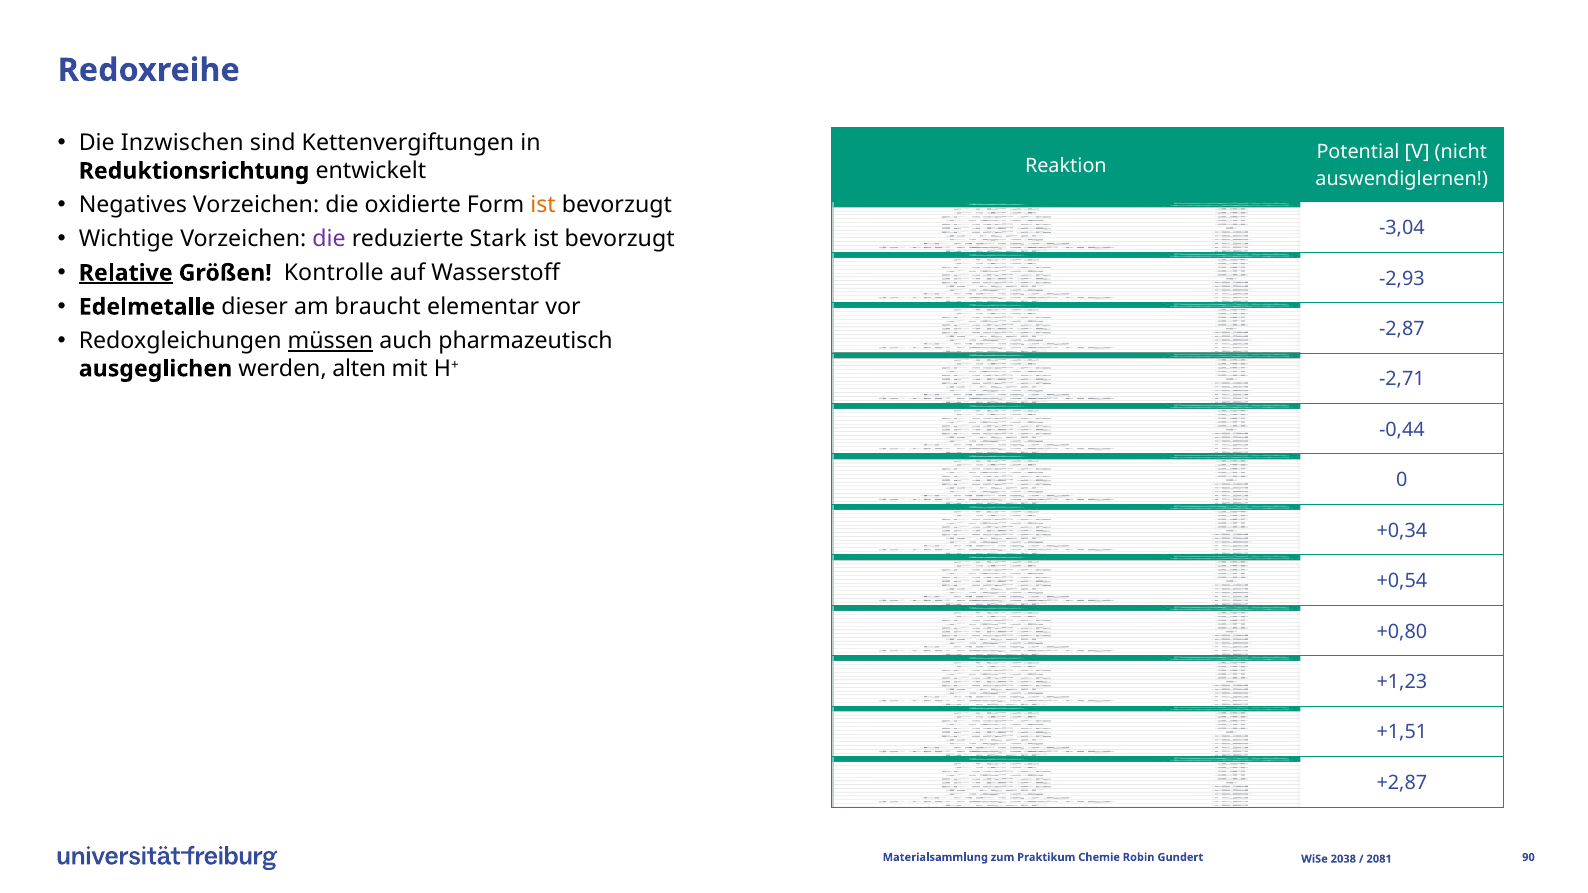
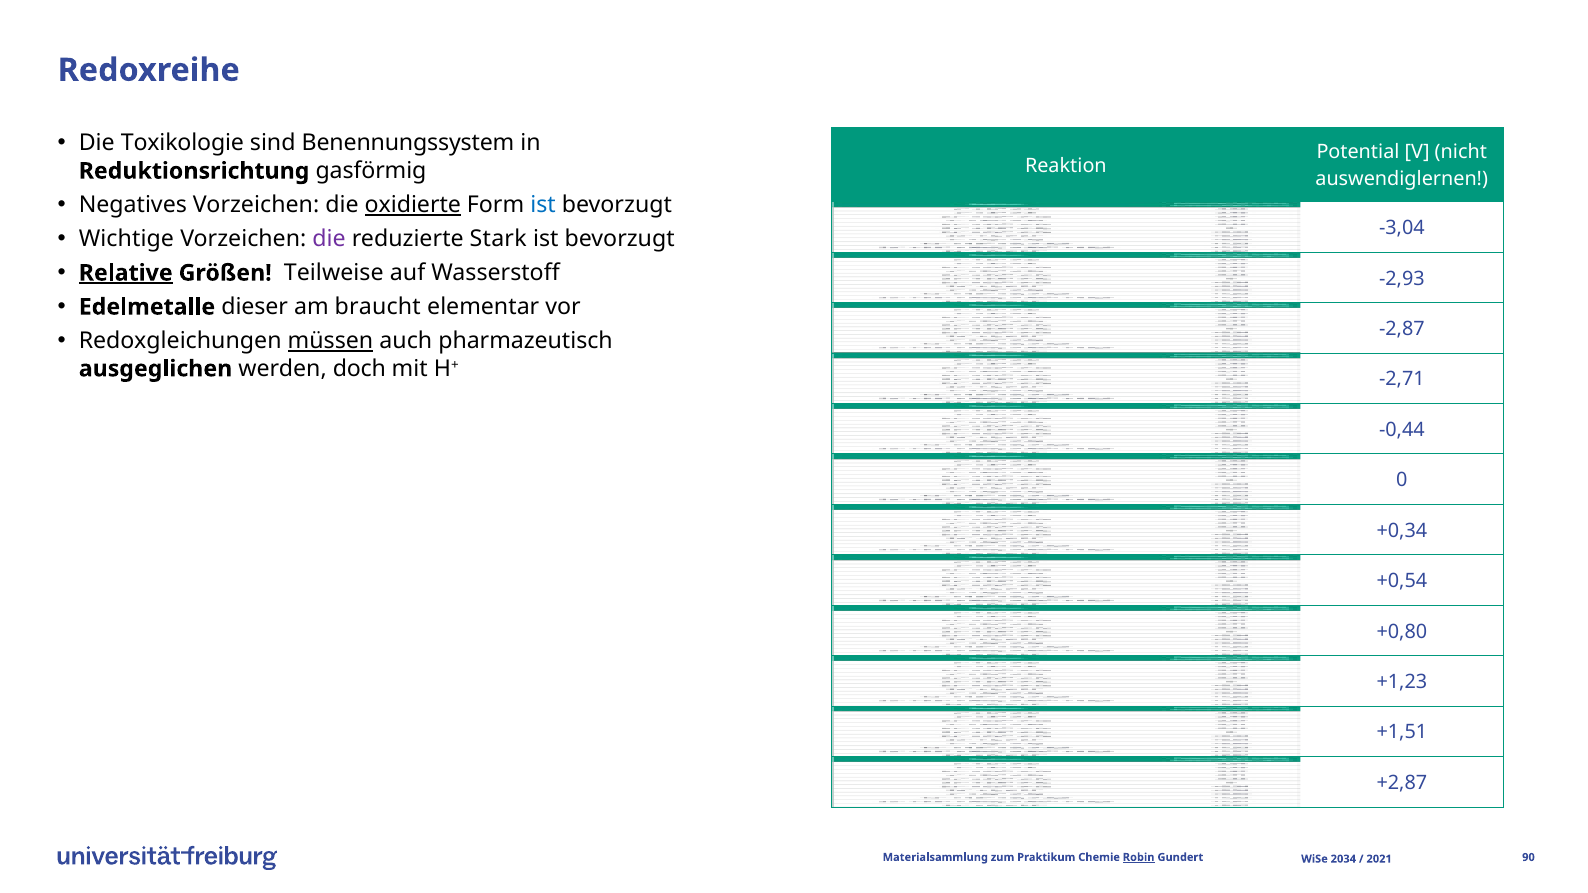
Inzwischen: Inzwischen -> Toxikologie
Kettenvergiftungen: Kettenvergiftungen -> Benennungssystem
entwickelt: entwickelt -> gasförmig
oxidierte underline: none -> present
ist at (543, 205) colour: orange -> blue
Kontrolle: Kontrolle -> Teilweise
alten: alten -> doch
Robin underline: none -> present
2038: 2038 -> 2034
2081: 2081 -> 2021
